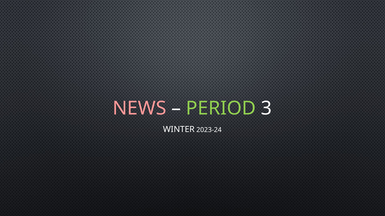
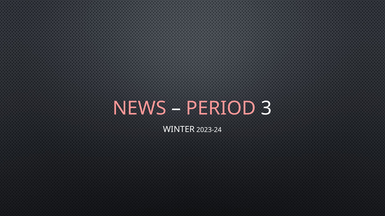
PERIOD colour: light green -> pink
